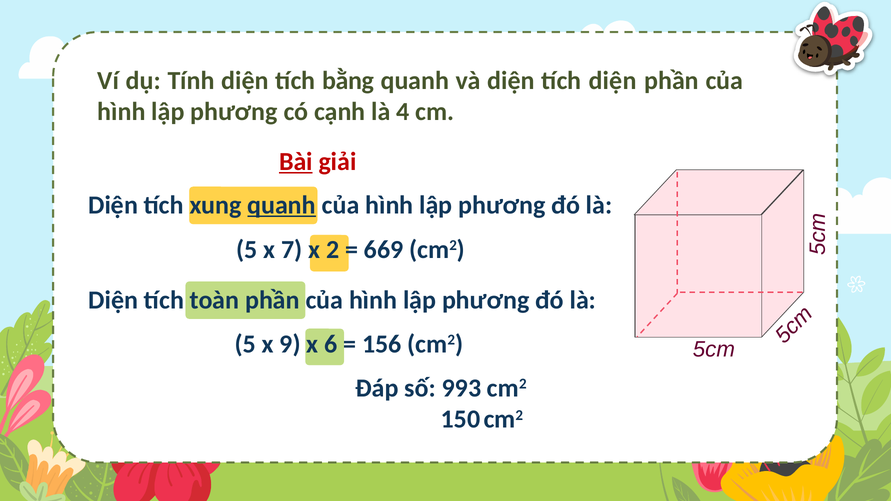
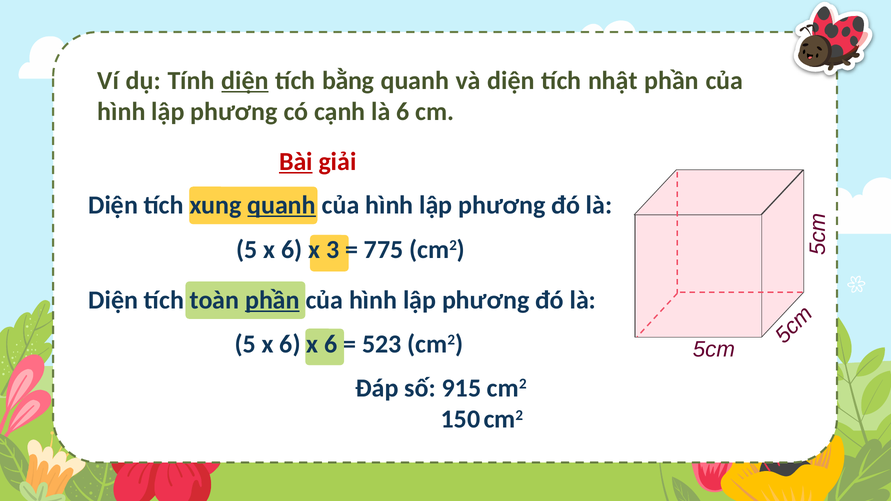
diện at (245, 81) underline: none -> present
tích diện: diện -> nhật
là 4: 4 -> 6
7 at (292, 250): 7 -> 6
2: 2 -> 3
669: 669 -> 775
phần at (272, 300) underline: none -> present
9 at (290, 344): 9 -> 6
156: 156 -> 523
993: 993 -> 915
